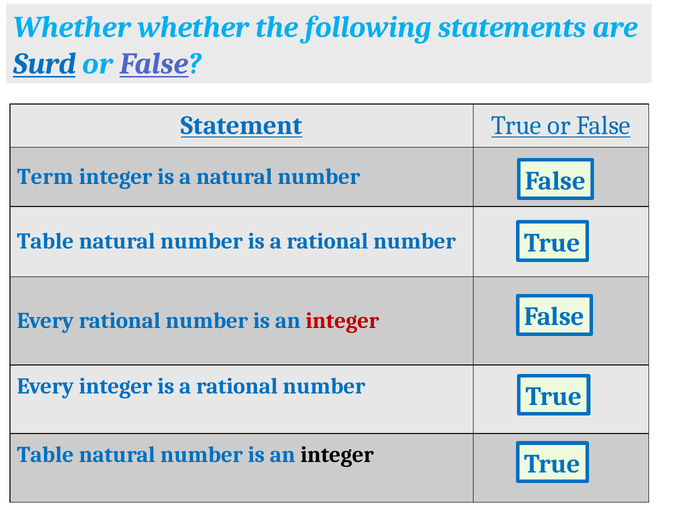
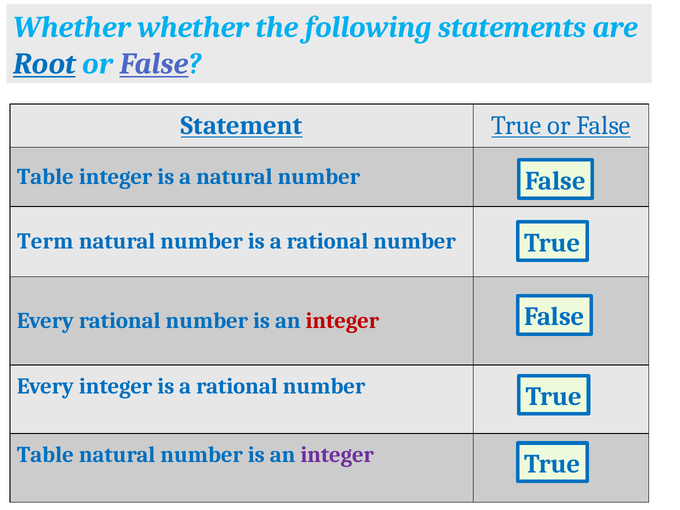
Surd: Surd -> Root
Term at (45, 177): Term -> Table
Table at (45, 241): Table -> Term
integer at (337, 455) colour: black -> purple
